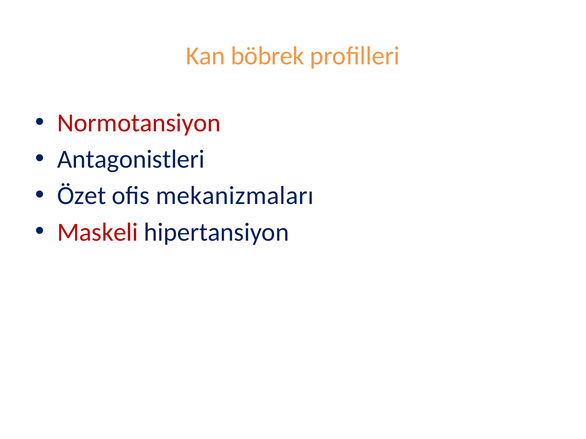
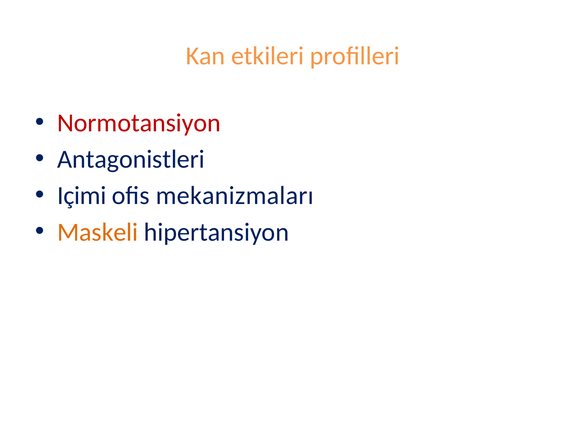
böbrek: böbrek -> etkileri
Özet: Özet -> Içimi
Maskeli colour: red -> orange
